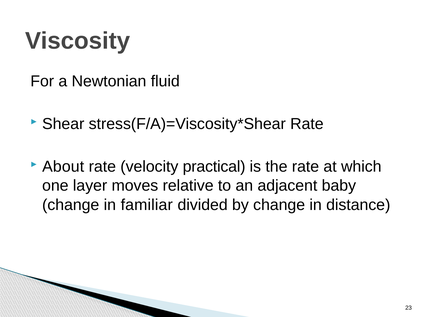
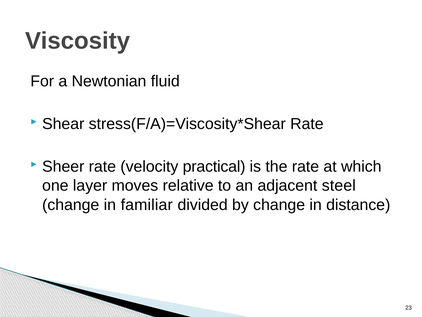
About: About -> Sheer
baby: baby -> steel
